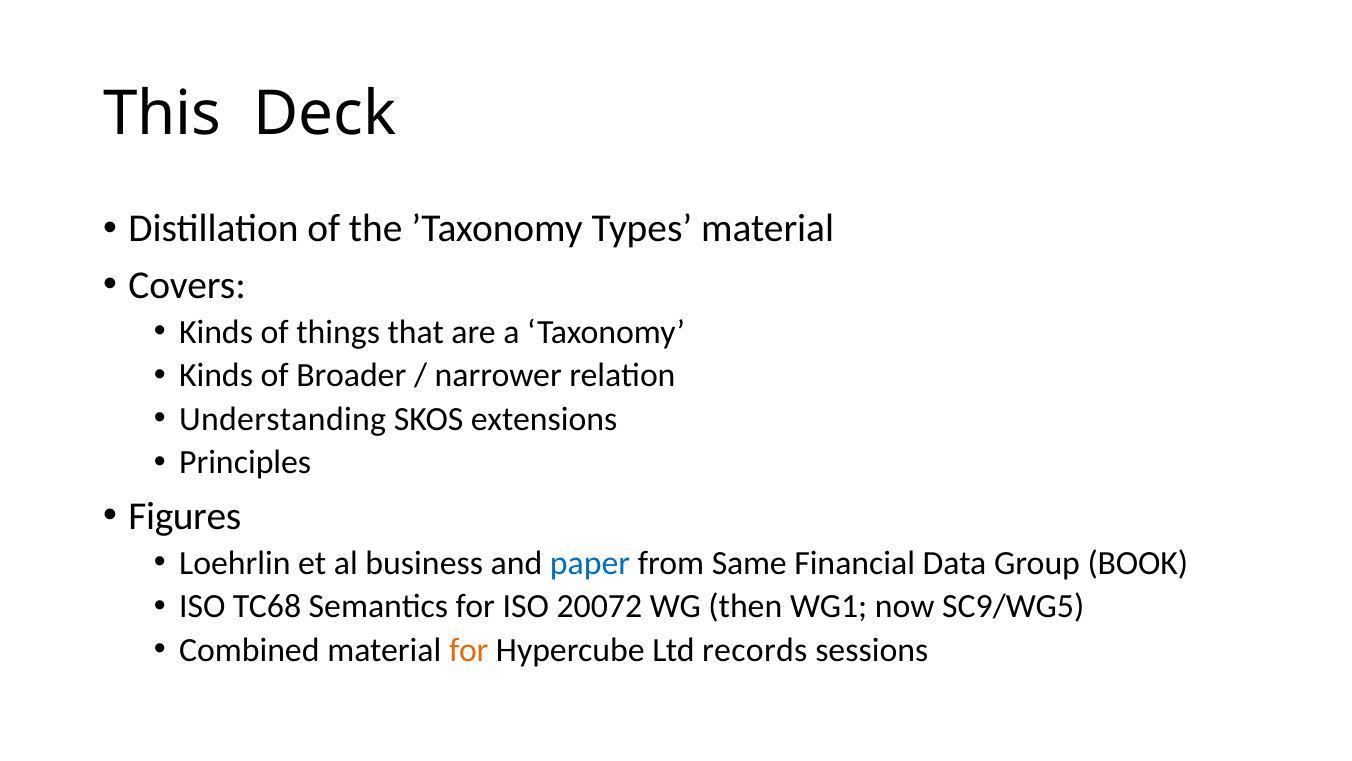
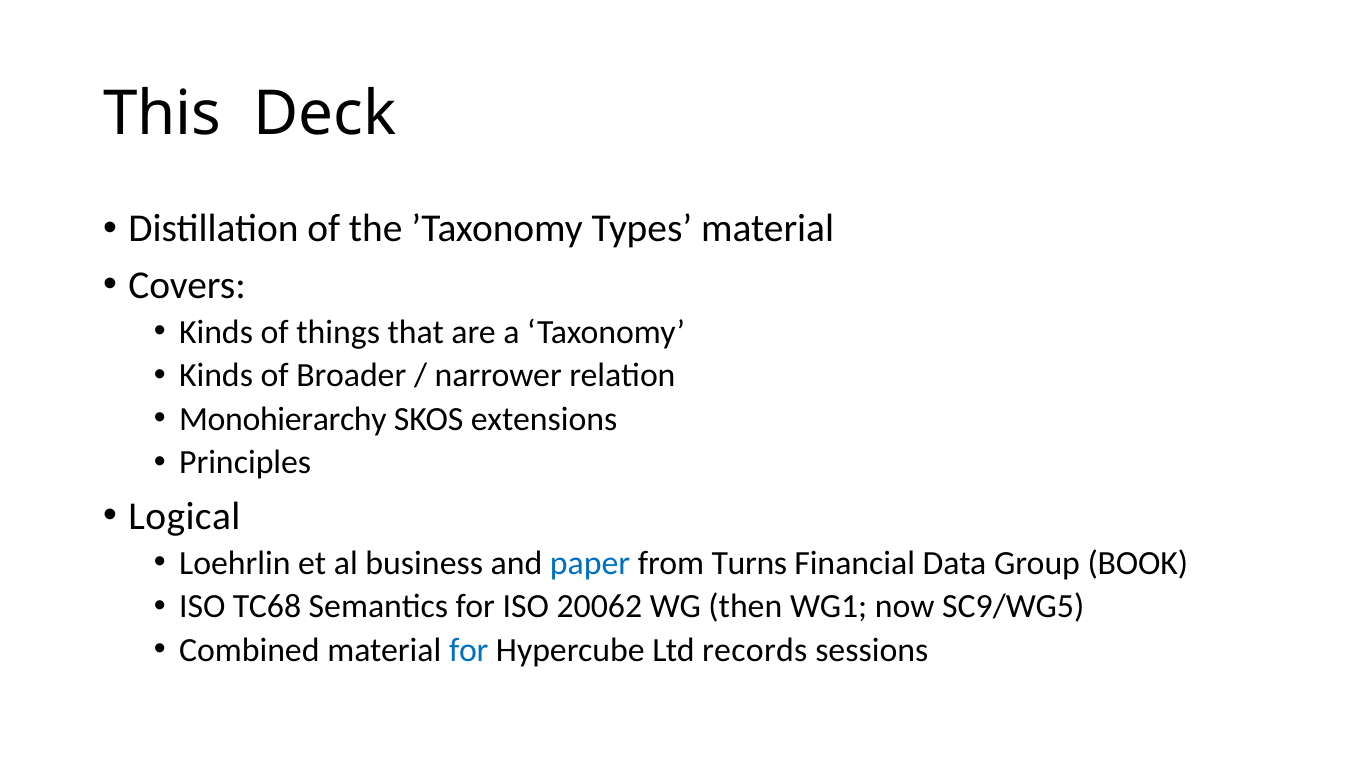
Understanding: Understanding -> Monohierarchy
Figures: Figures -> Logical
Same: Same -> Turns
20072: 20072 -> 20062
for at (469, 650) colour: orange -> blue
